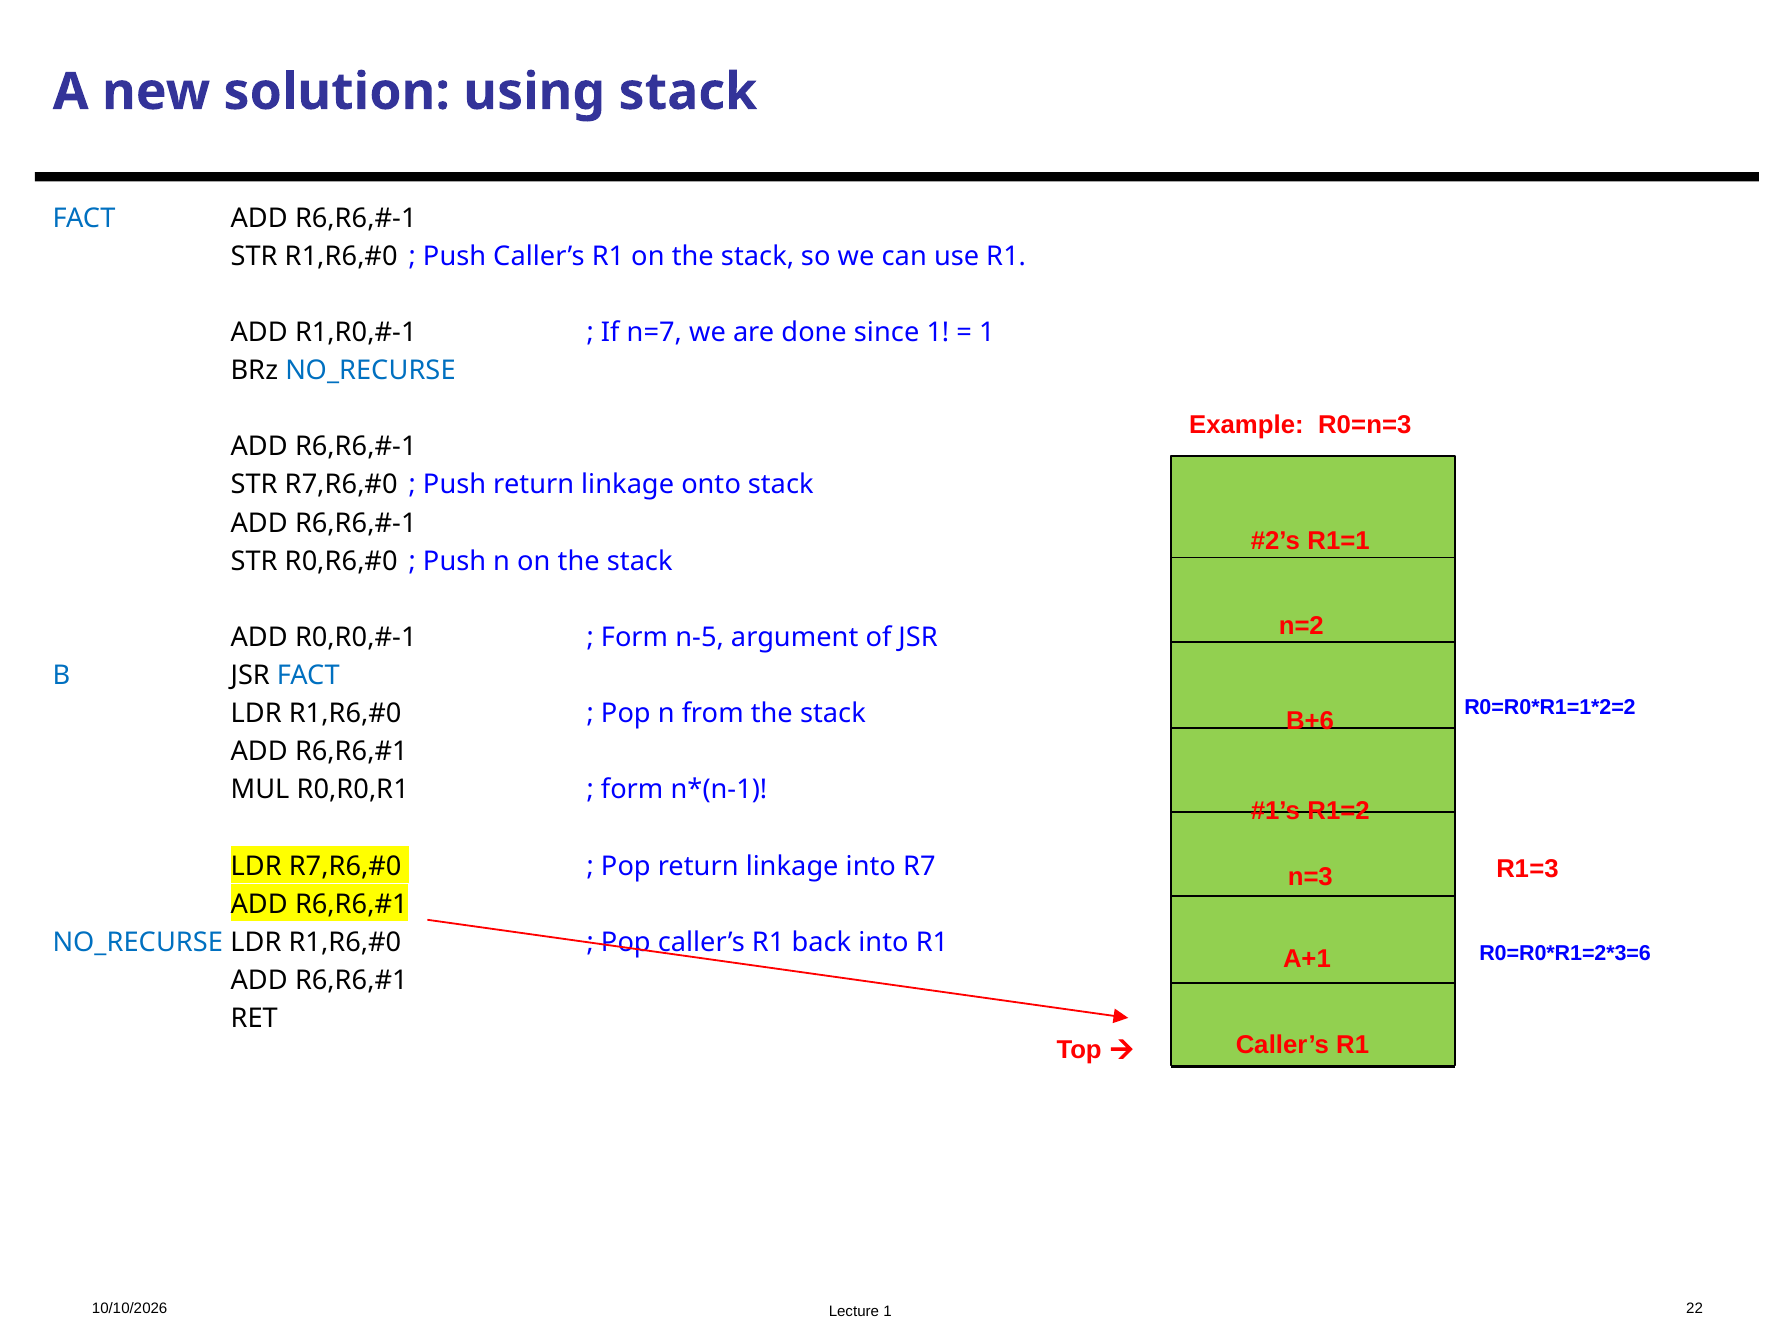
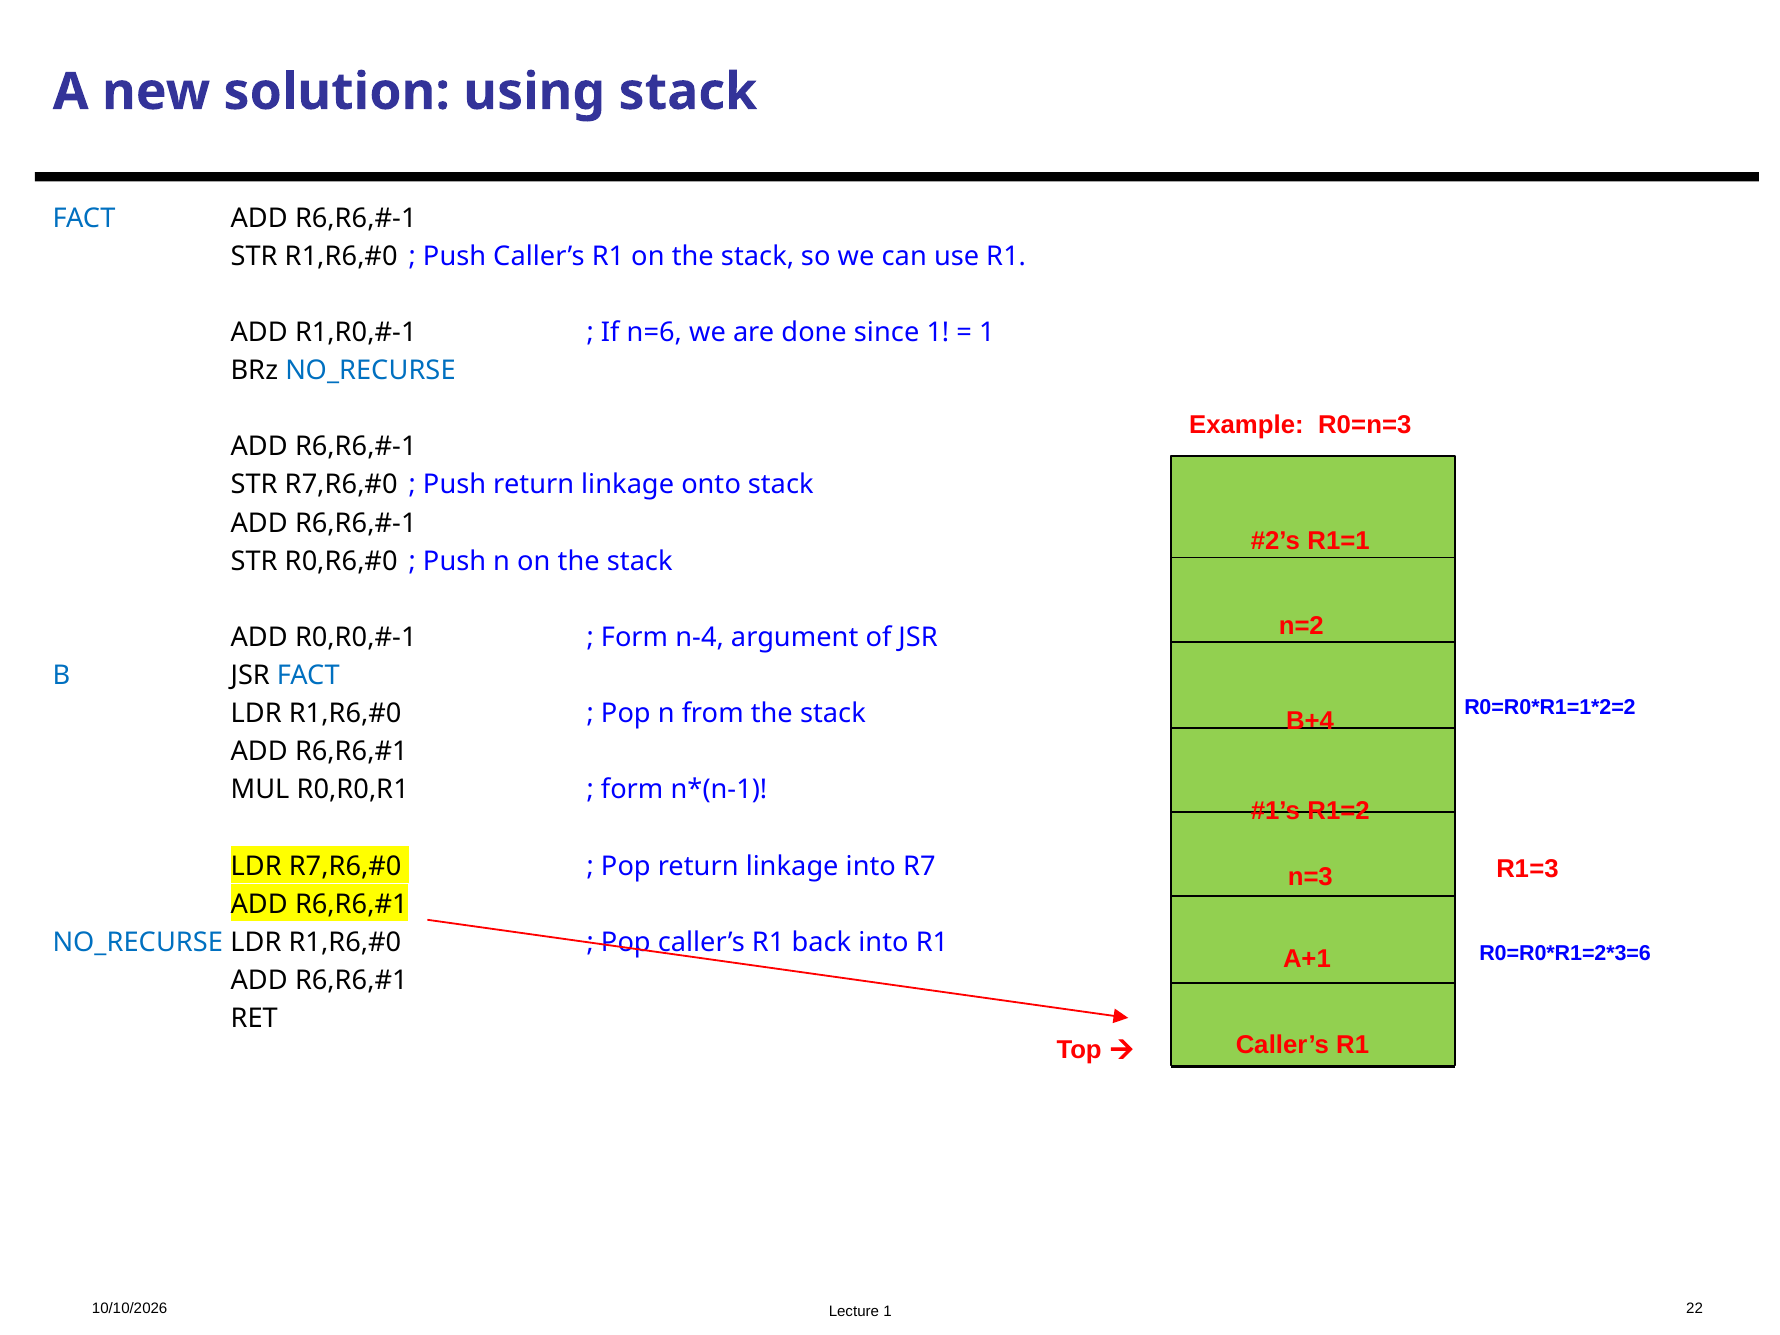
n=7: n=7 -> n=6
n-5: n-5 -> n-4
B+6: B+6 -> B+4
